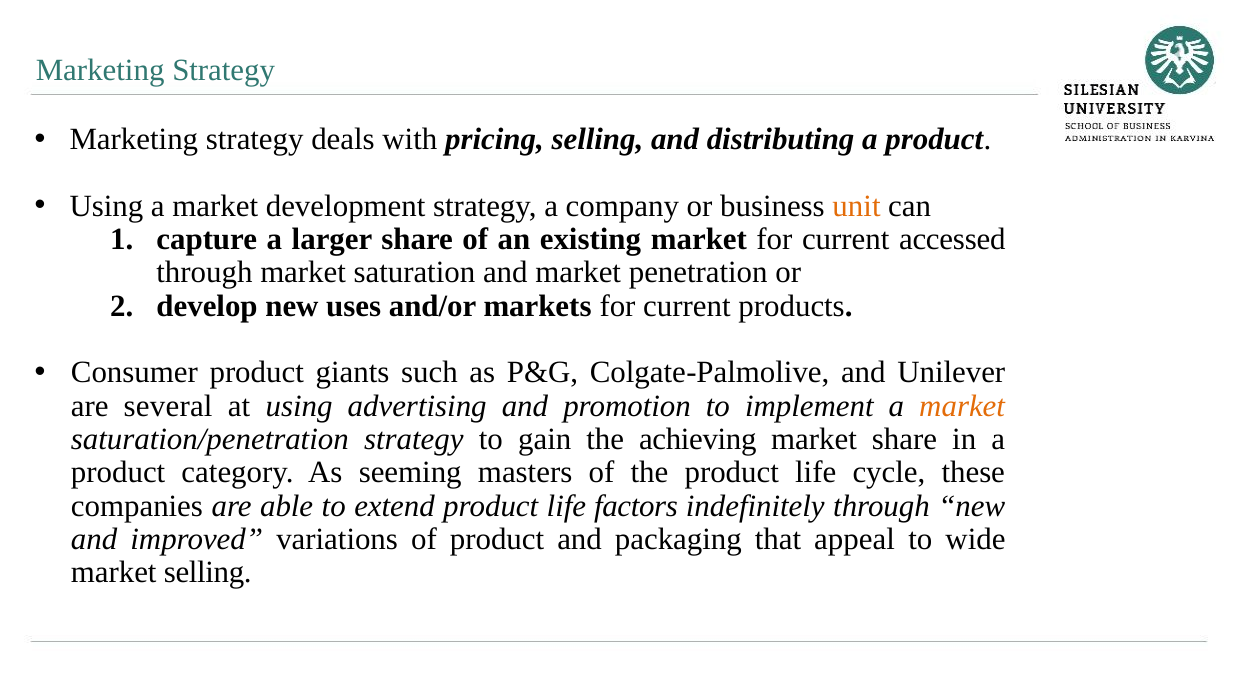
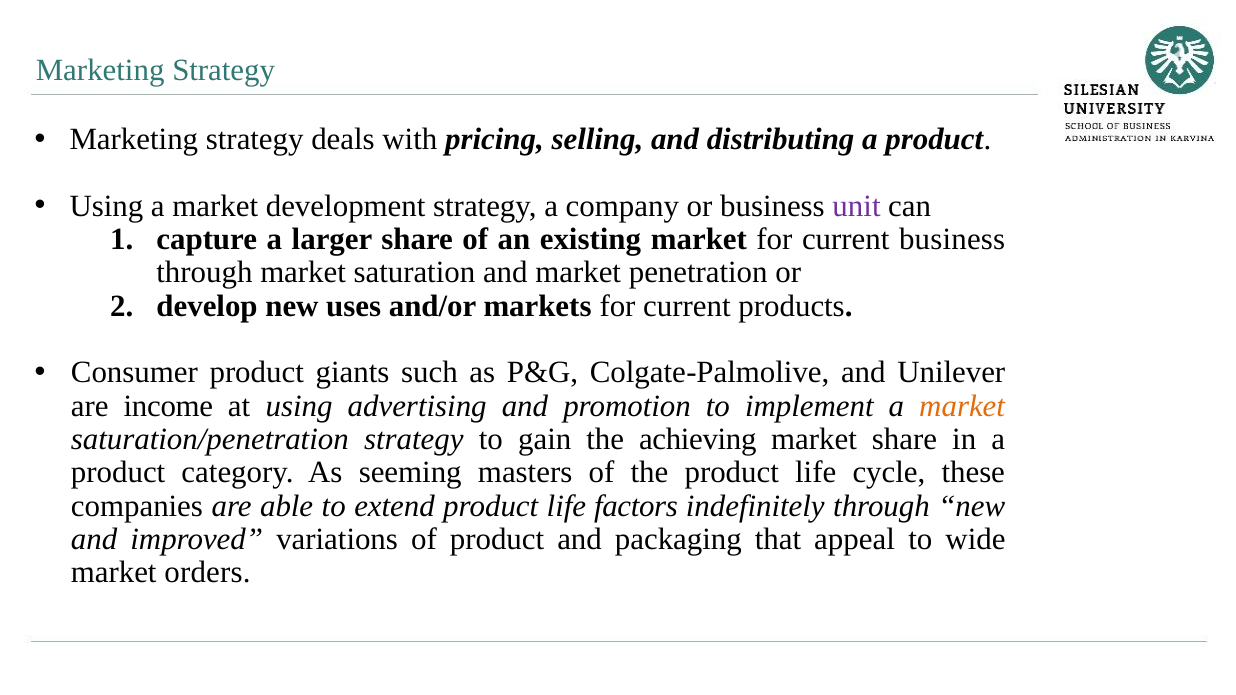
unit colour: orange -> purple
current accessed: accessed -> business
several: several -> income
market selling: selling -> orders
